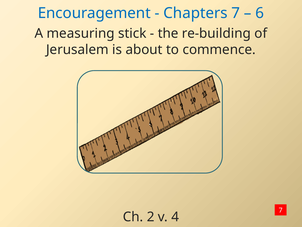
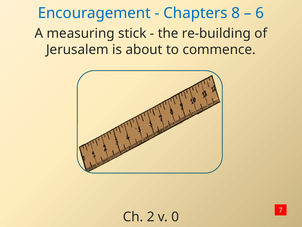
Chapters 7: 7 -> 8
4: 4 -> 0
